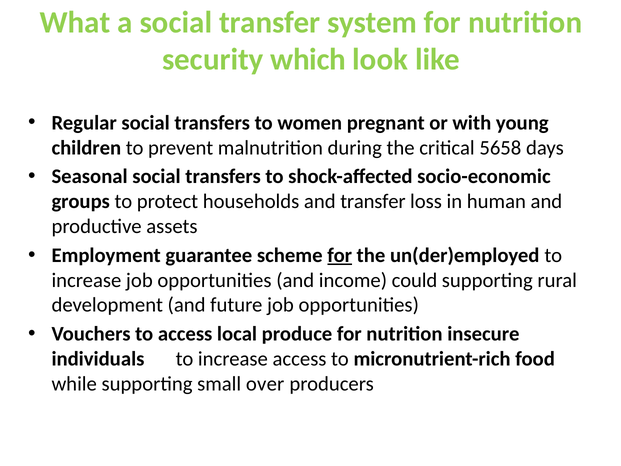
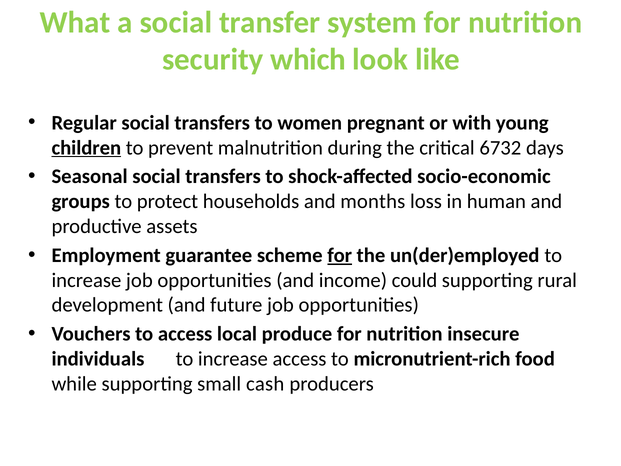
children underline: none -> present
5658: 5658 -> 6732
and transfer: transfer -> months
over: over -> cash
